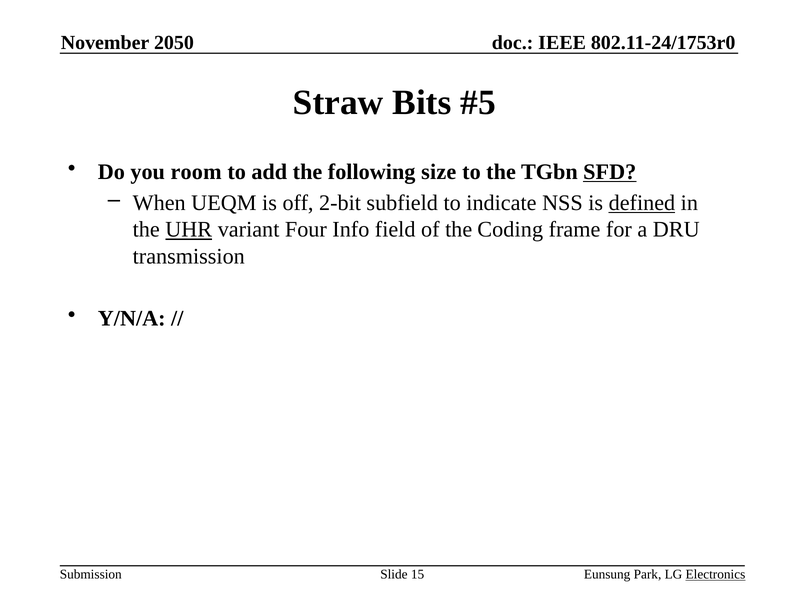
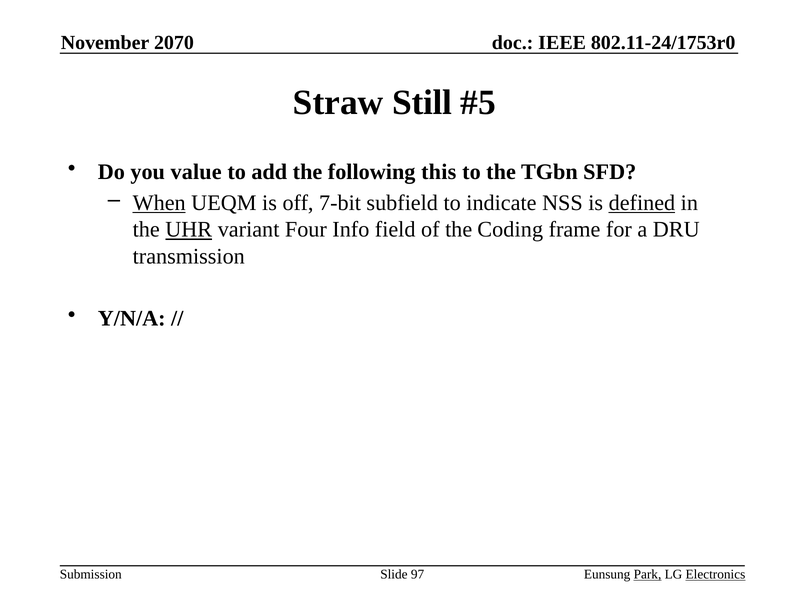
2050: 2050 -> 2070
Bits: Bits -> Still
room: room -> value
size: size -> this
SFD underline: present -> none
When underline: none -> present
2-bit: 2-bit -> 7-bit
15: 15 -> 97
Park underline: none -> present
